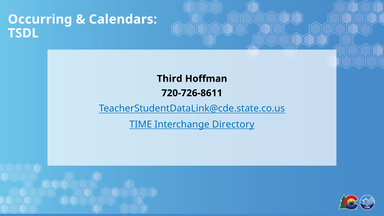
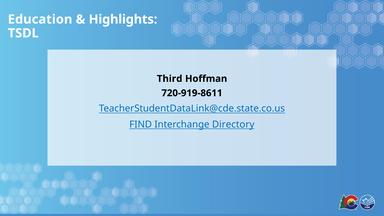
Occurring: Occurring -> Education
Calendars: Calendars -> Highlights
720-726-8611: 720-726-8611 -> 720-919-8611
TIME: TIME -> FIND
